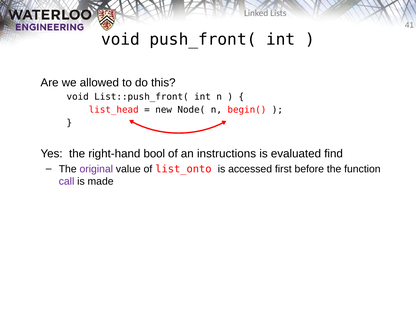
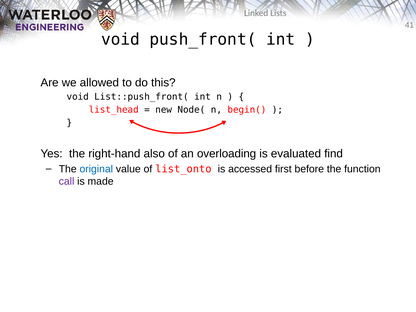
bool: bool -> also
instructions: instructions -> overloading
original colour: purple -> blue
